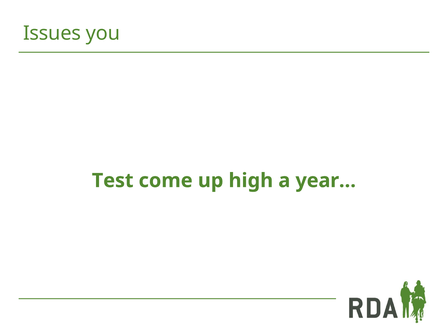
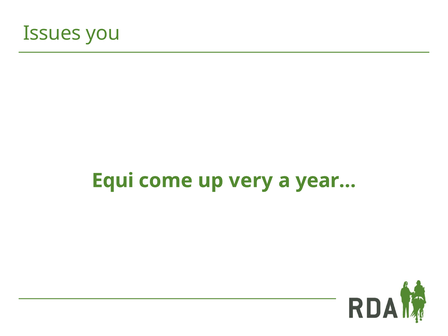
Test: Test -> Equi
high: high -> very
